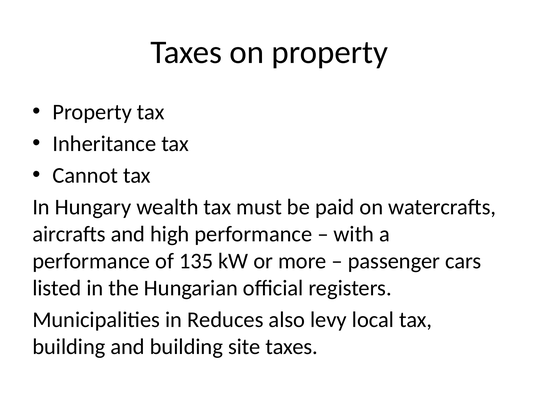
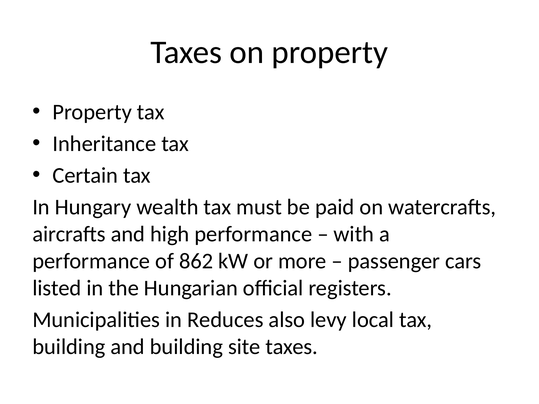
Cannot: Cannot -> Certain
135: 135 -> 862
